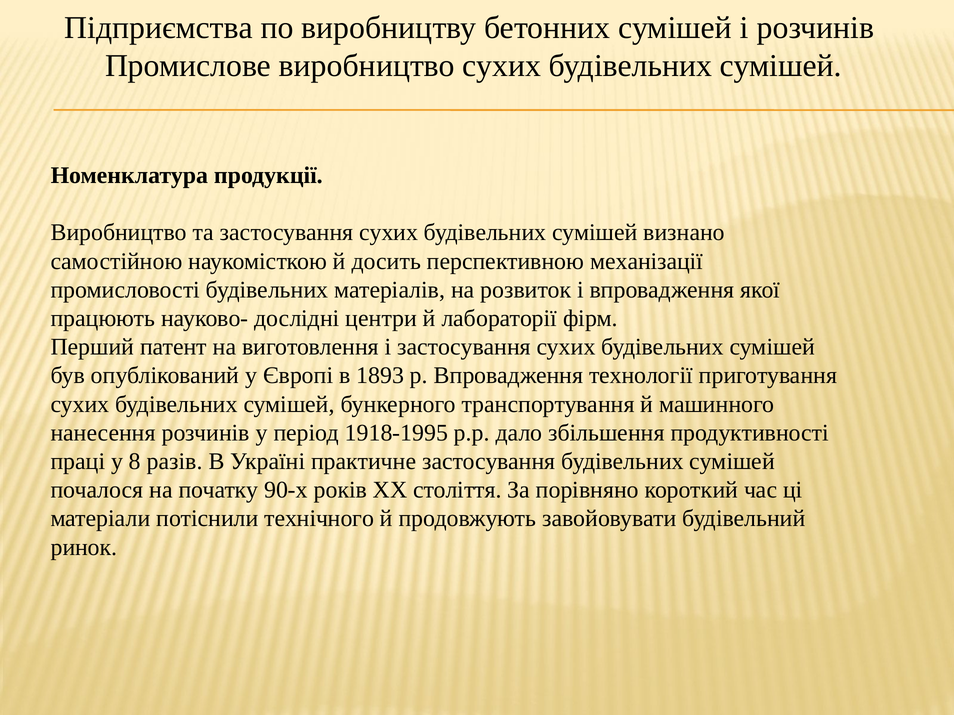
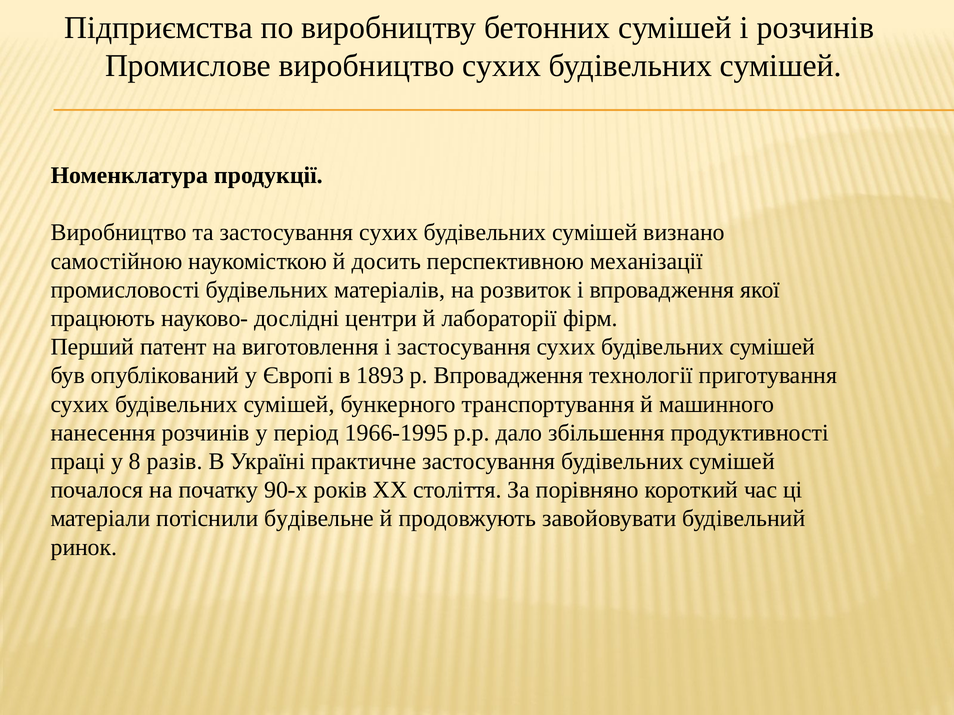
1918-1995: 1918-1995 -> 1966-1995
технічного: технічного -> будівельне
